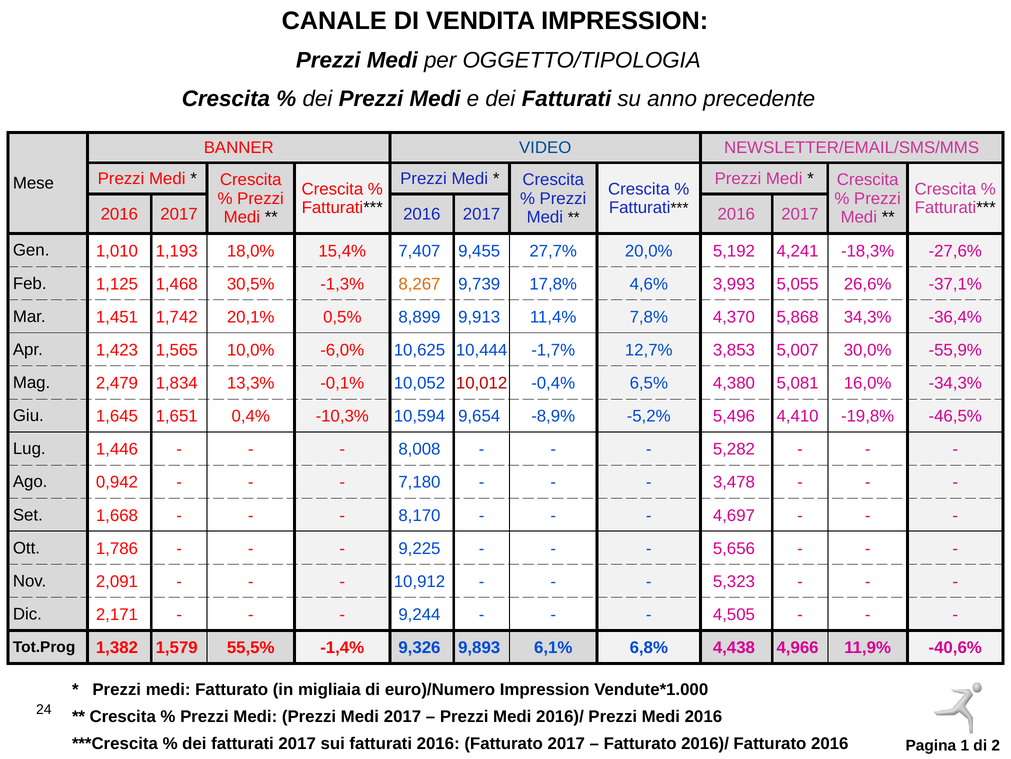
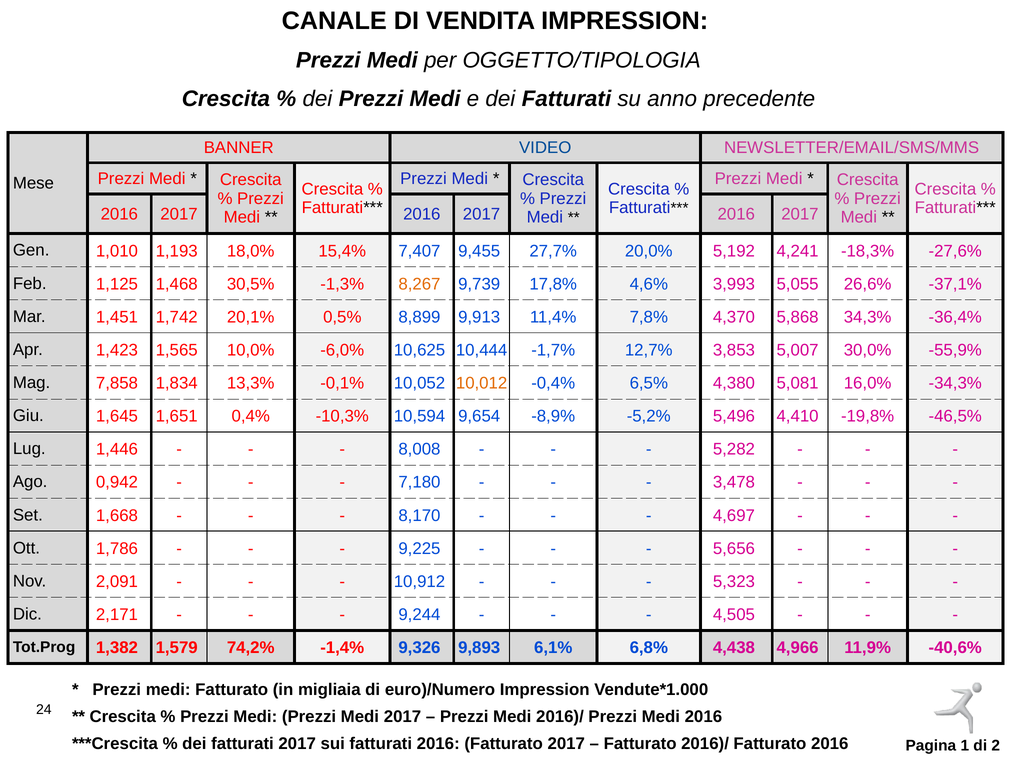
2,479: 2,479 -> 7,858
10,012 colour: red -> orange
55,5%: 55,5% -> 74,2%
